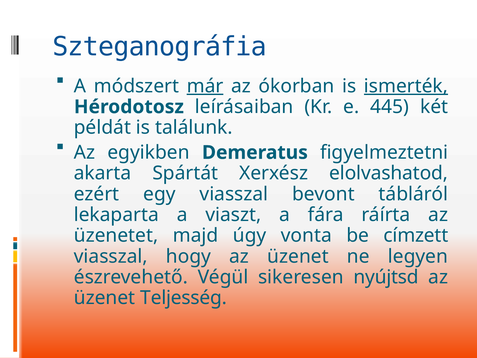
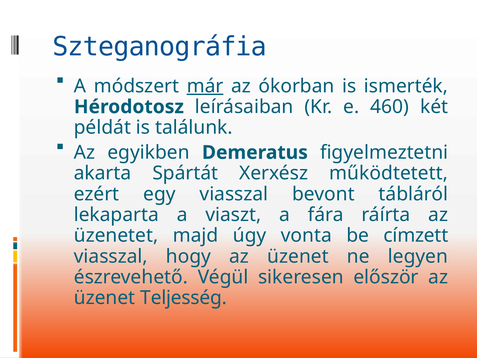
ismerték underline: present -> none
445: 445 -> 460
elolvashatod: elolvashatod -> működtetett
nyújtsd: nyújtsd -> először
